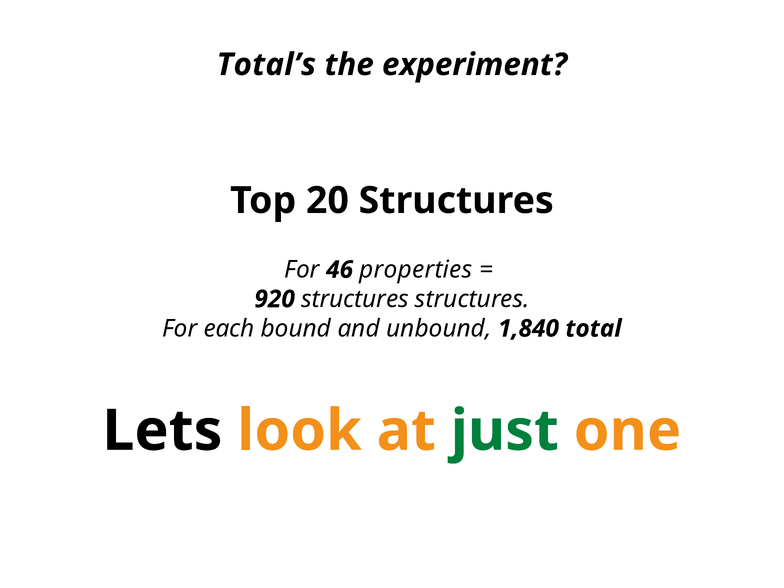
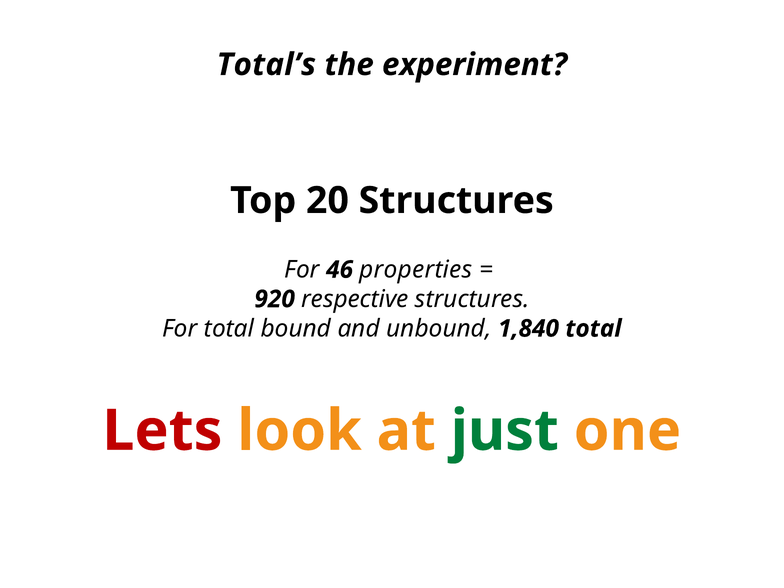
920 structures: structures -> respective
For each: each -> total
Lets colour: black -> red
